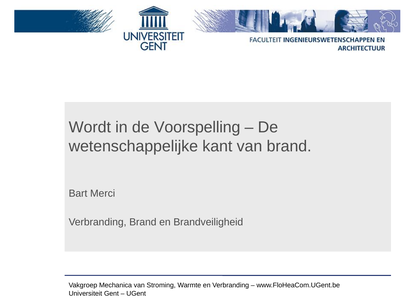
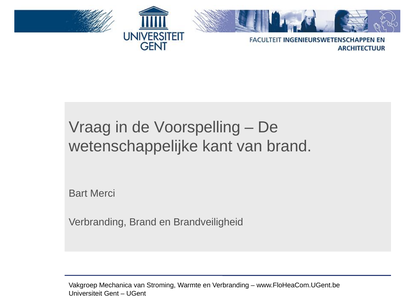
Wordt: Wordt -> Vraag
